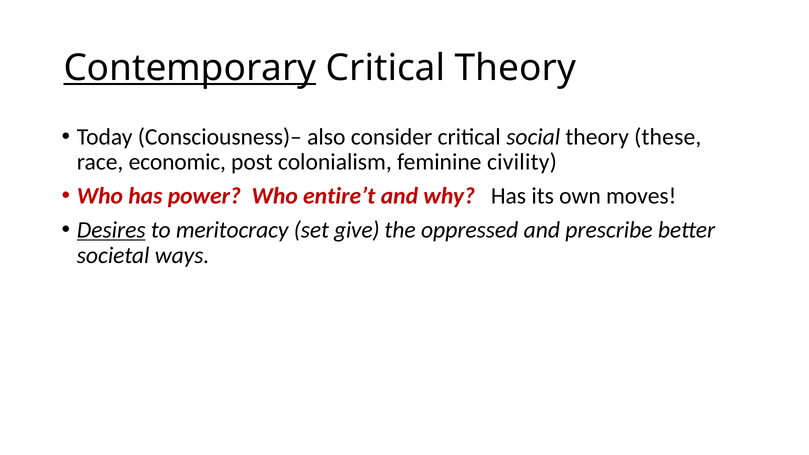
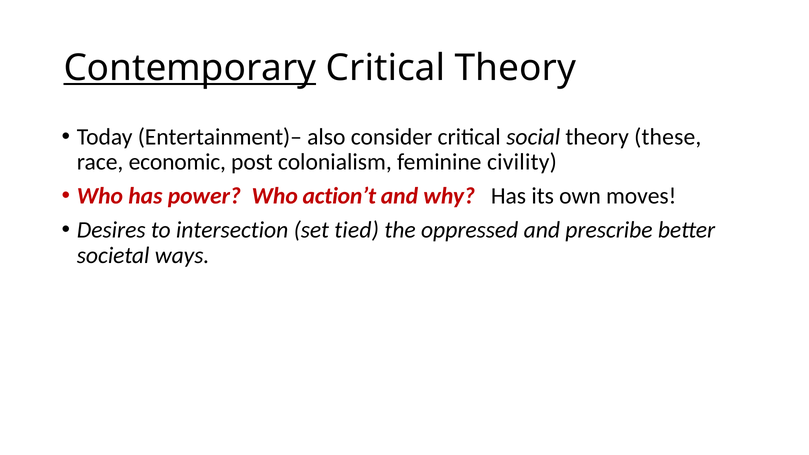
Consciousness)–: Consciousness)– -> Entertainment)–
entire’t: entire’t -> action’t
Desires underline: present -> none
meritocracy: meritocracy -> intersection
give: give -> tied
